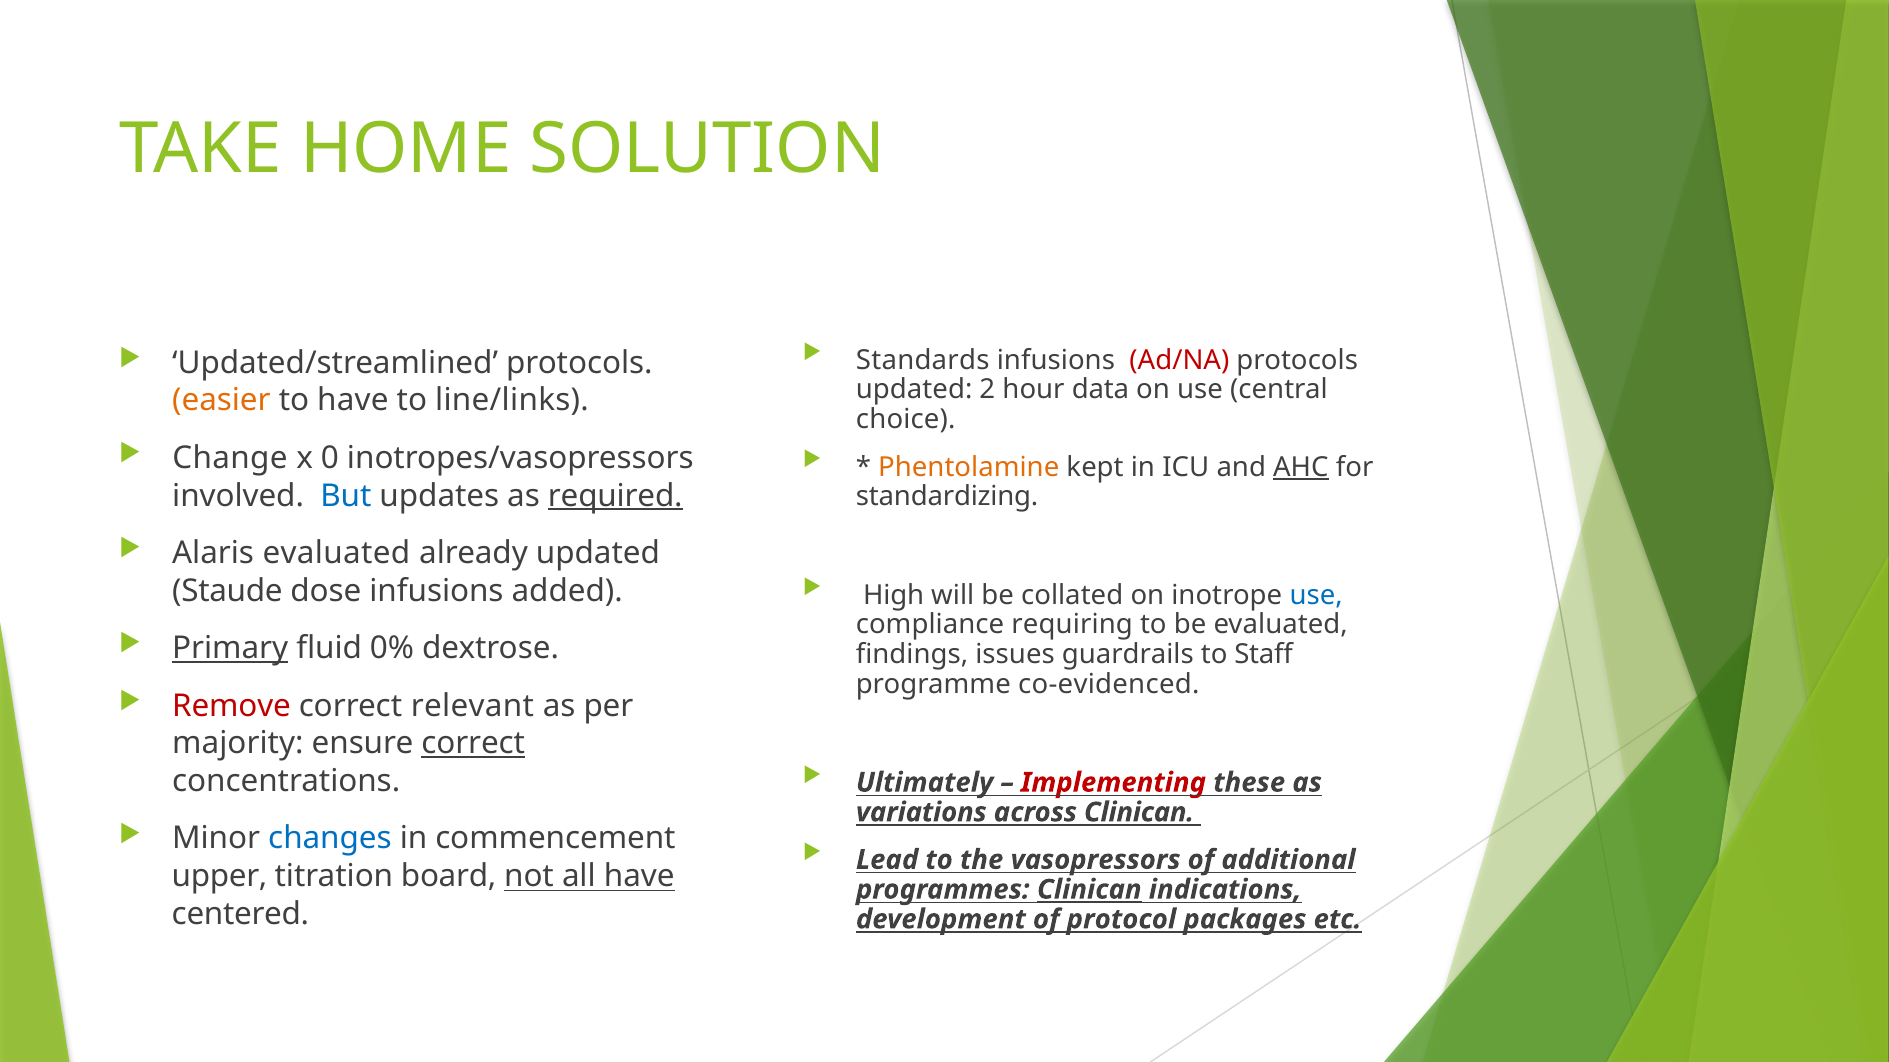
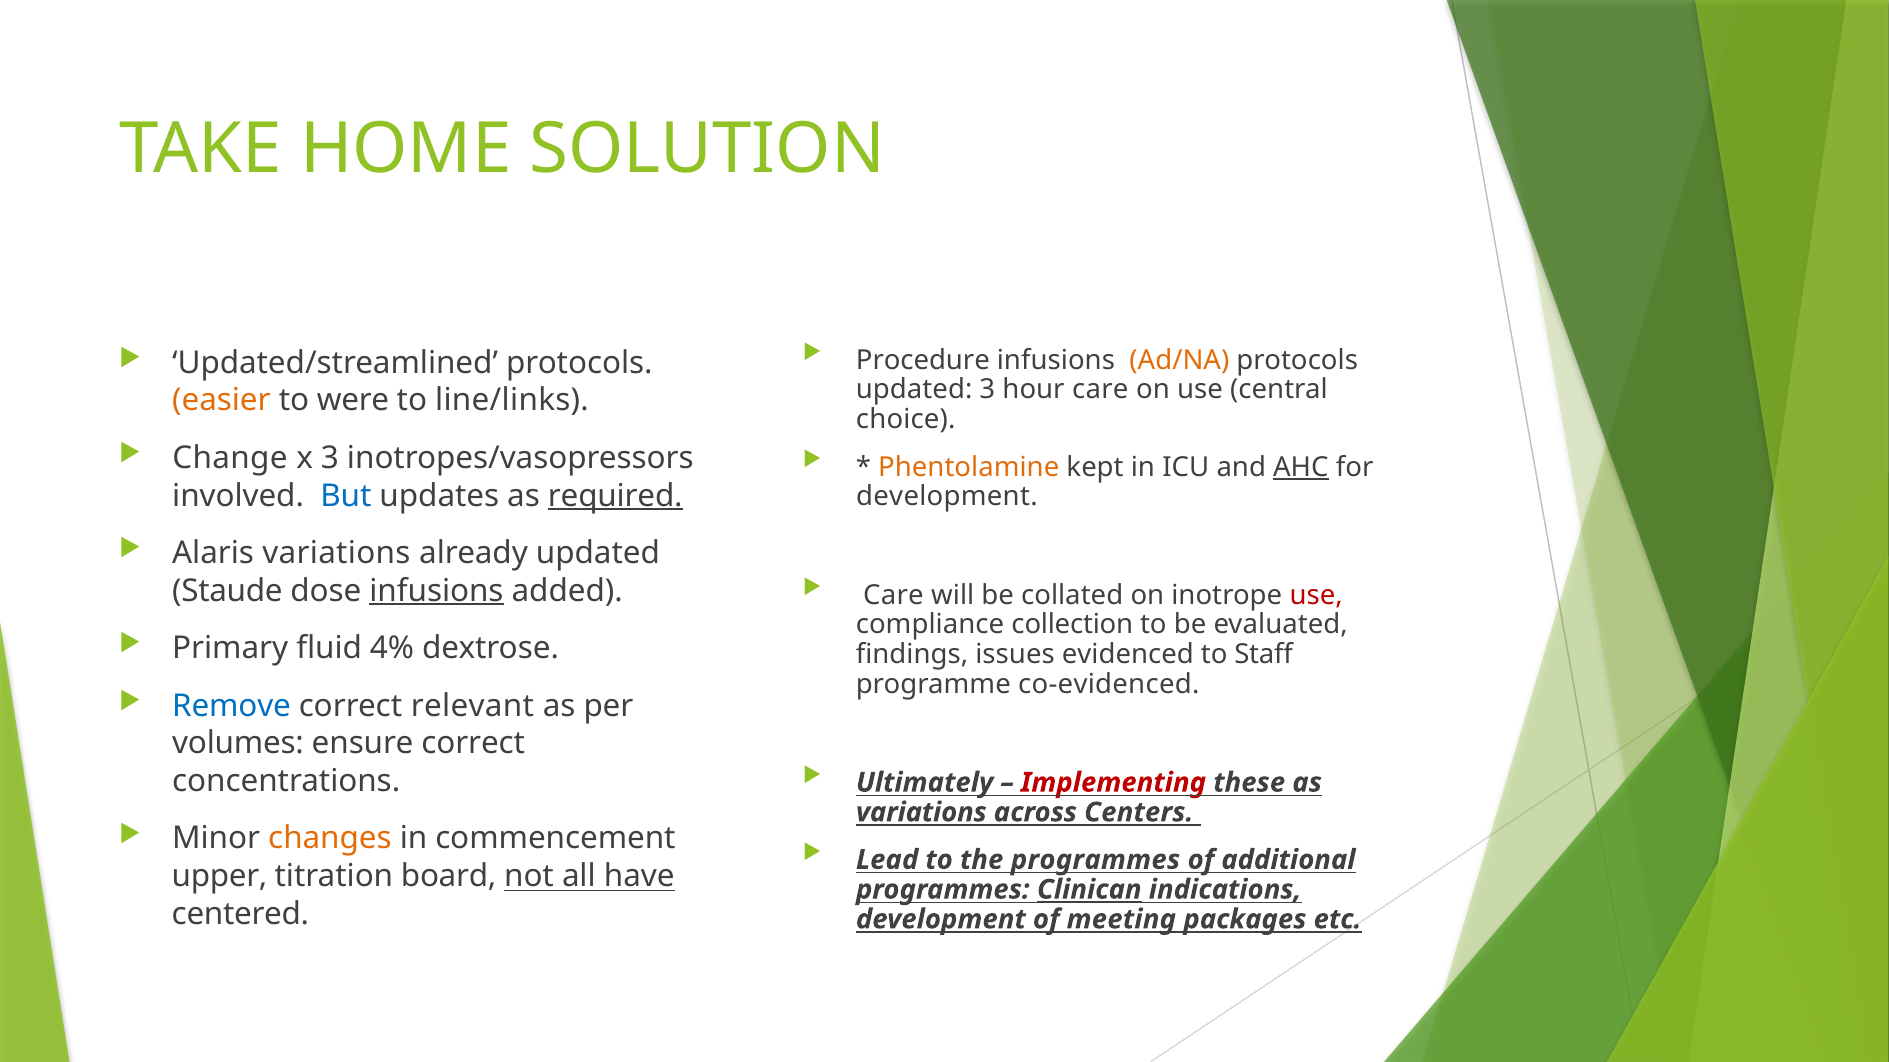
Standards: Standards -> Procedure
Ad/NA colour: red -> orange
updated 2: 2 -> 3
hour data: data -> care
to have: have -> were
x 0: 0 -> 3
standardizing at (947, 497): standardizing -> development
Alaris evaluated: evaluated -> variations
High at (894, 595): High -> Care
use at (1316, 595) colour: blue -> red
infusions at (436, 591) underline: none -> present
requiring: requiring -> collection
Primary underline: present -> none
0%: 0% -> 4%
guardrails: guardrails -> evidenced
Remove colour: red -> blue
majority: majority -> volumes
correct at (473, 744) underline: present -> none
across Clinican: Clinican -> Centers
changes colour: blue -> orange
the vasopressors: vasopressors -> programmes
protocol: protocol -> meeting
